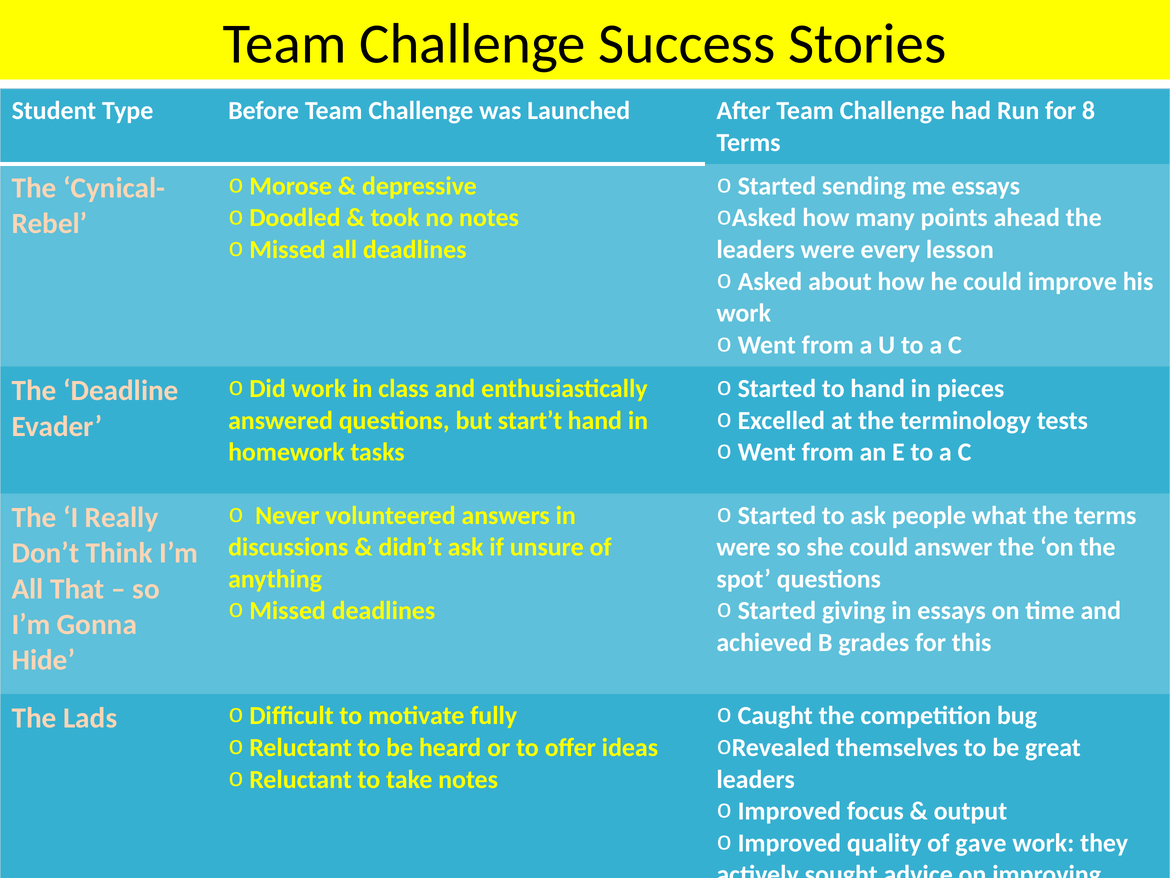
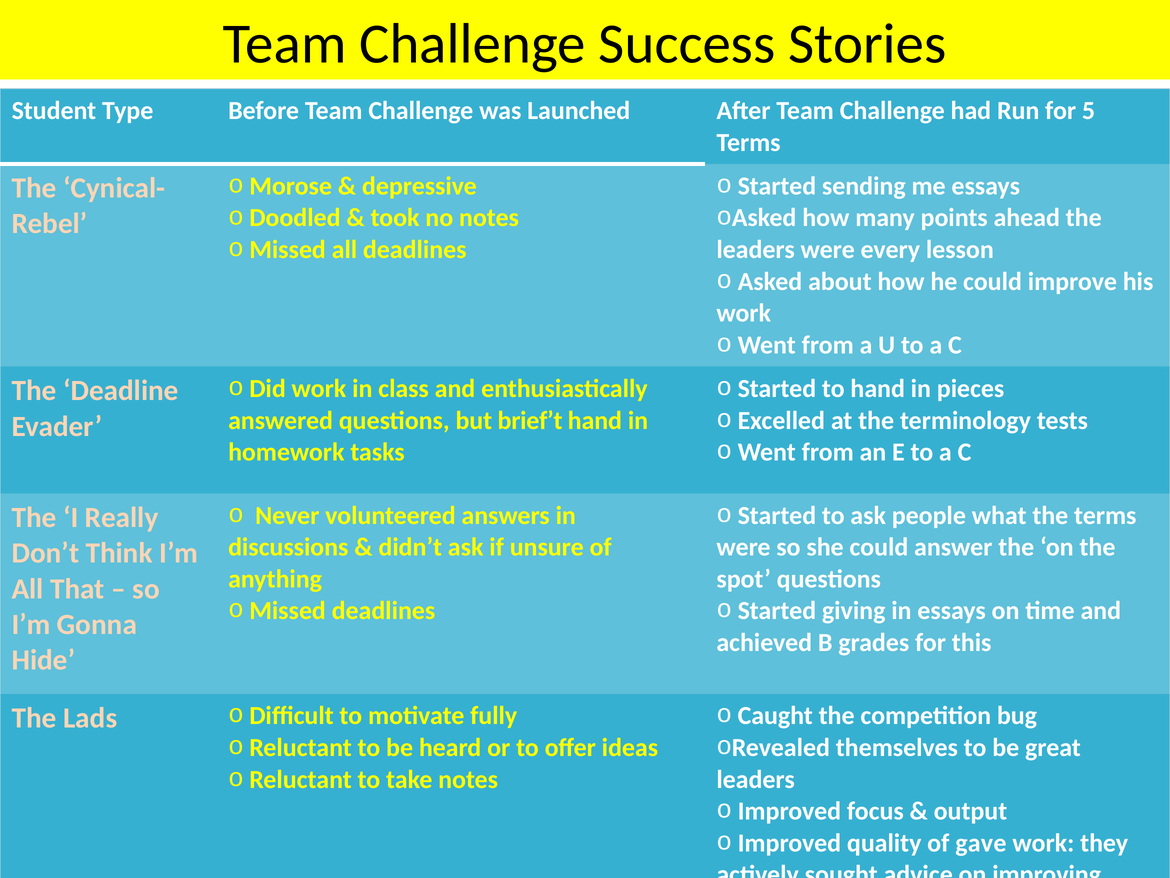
8: 8 -> 5
start’t: start’t -> brief’t
